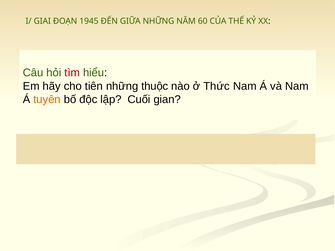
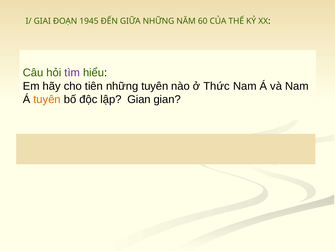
tìm colour: red -> purple
những thuộc: thuộc -> tuyên
lập Cuối: Cuối -> Gian
